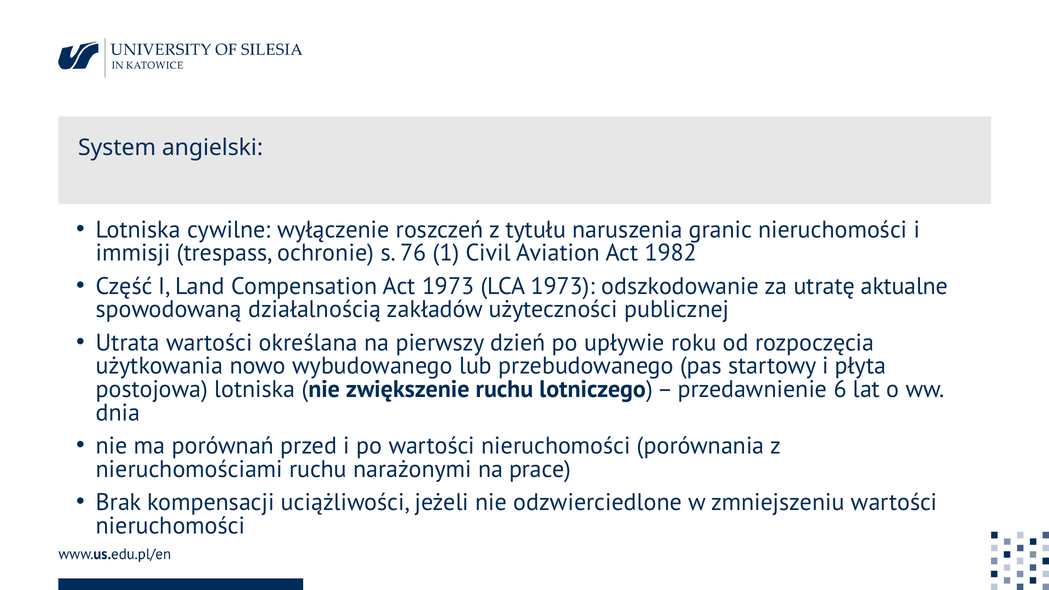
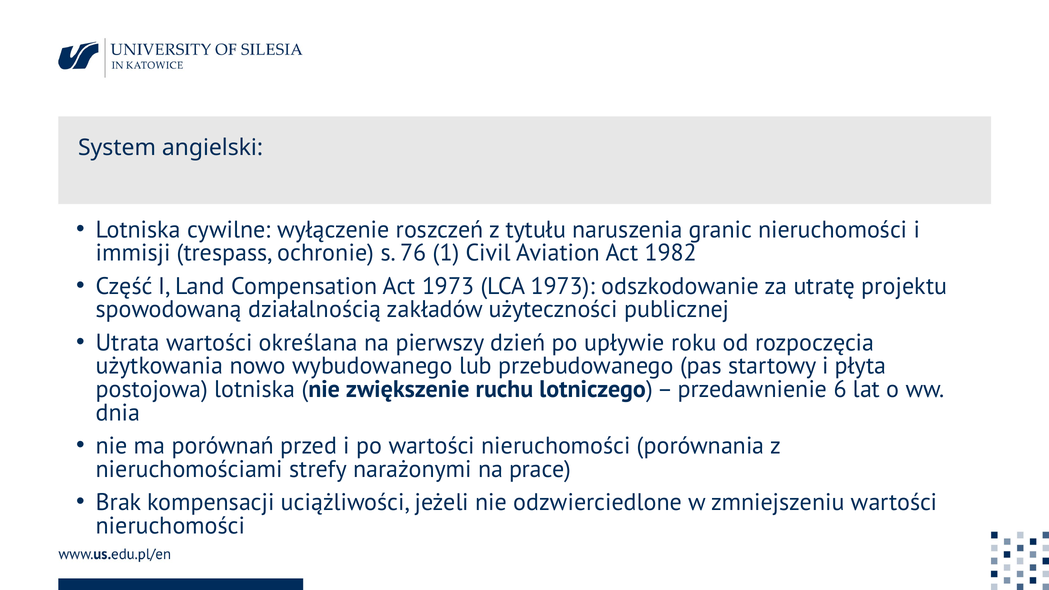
aktualne: aktualne -> projektu
nieruchomościami ruchu: ruchu -> strefy
